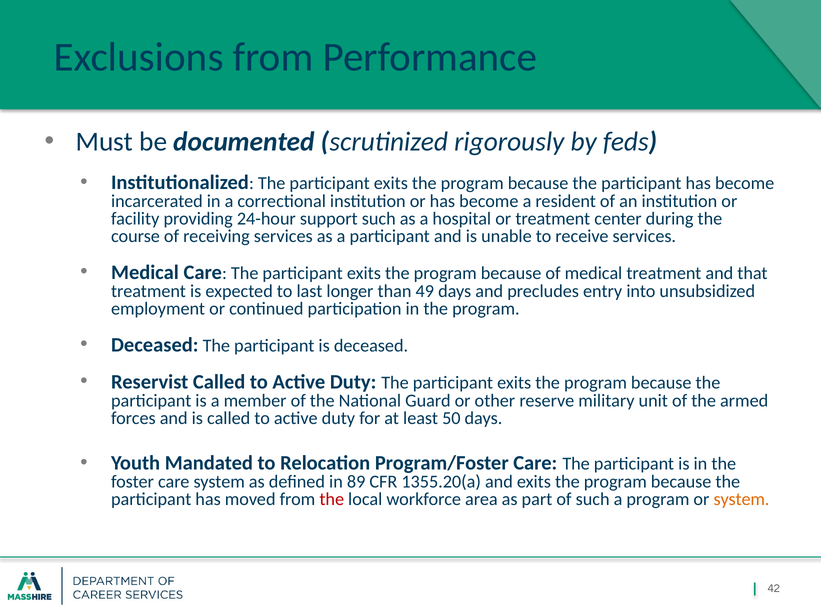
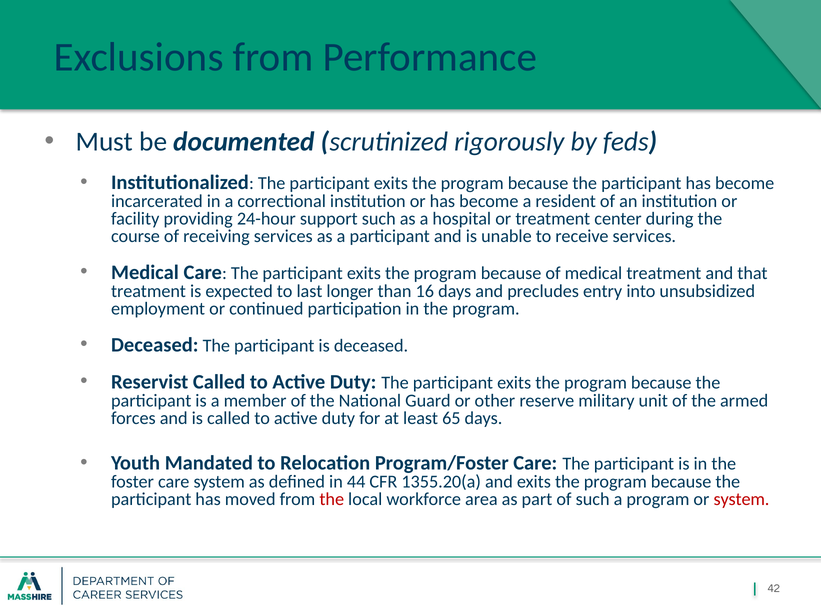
49: 49 -> 16
50: 50 -> 65
89: 89 -> 44
system at (741, 499) colour: orange -> red
